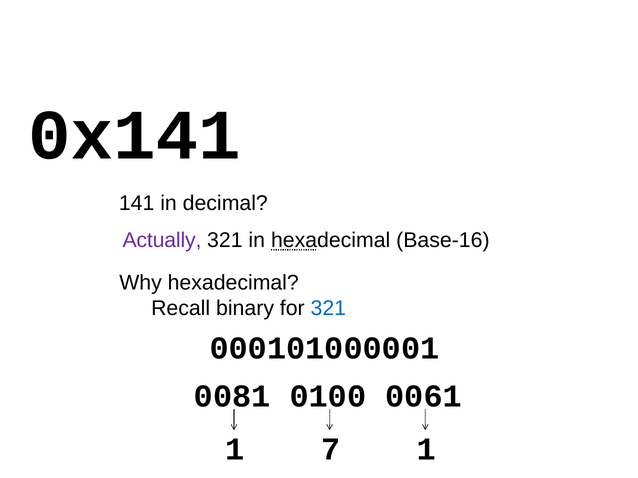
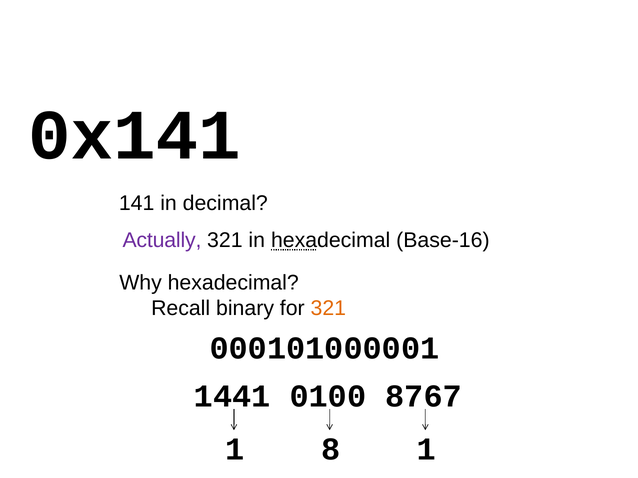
321 at (328, 309) colour: blue -> orange
0081: 0081 -> 1441
0061: 0061 -> 8767
7: 7 -> 8
